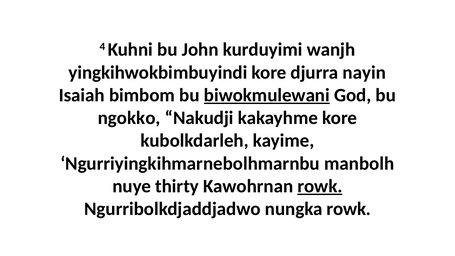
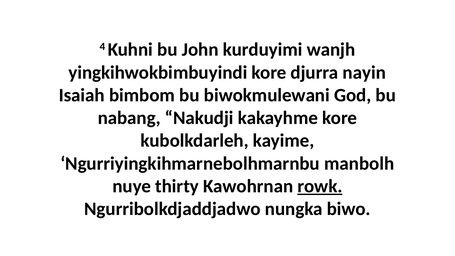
biwokmulewani underline: present -> none
ngokko: ngokko -> nabang
nungka rowk: rowk -> biwo
